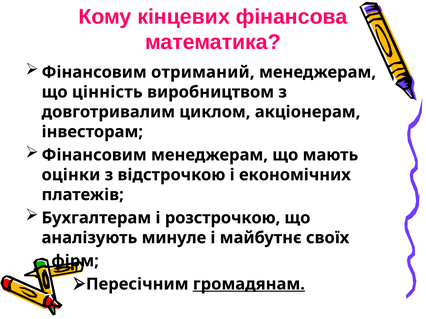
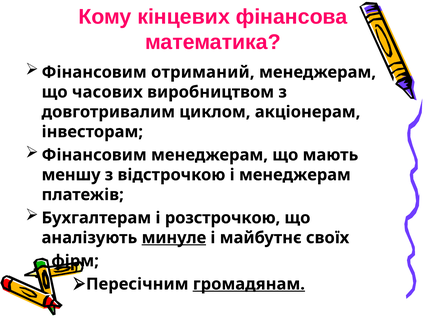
цінність: цінність -> часових
оцінки: оцінки -> меншу
і економічних: економічних -> менеджерам
минуле underline: none -> present
